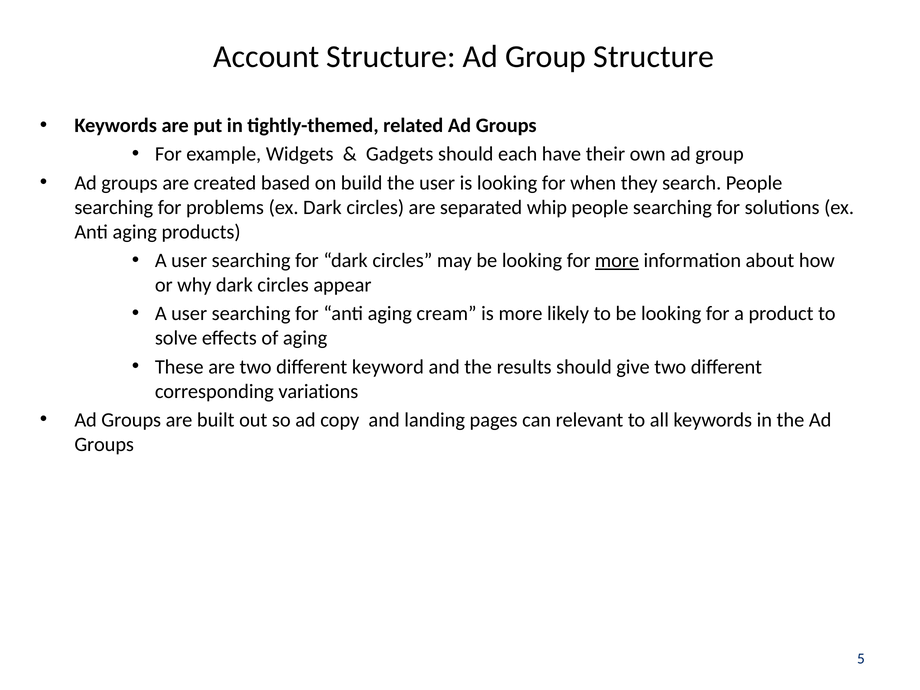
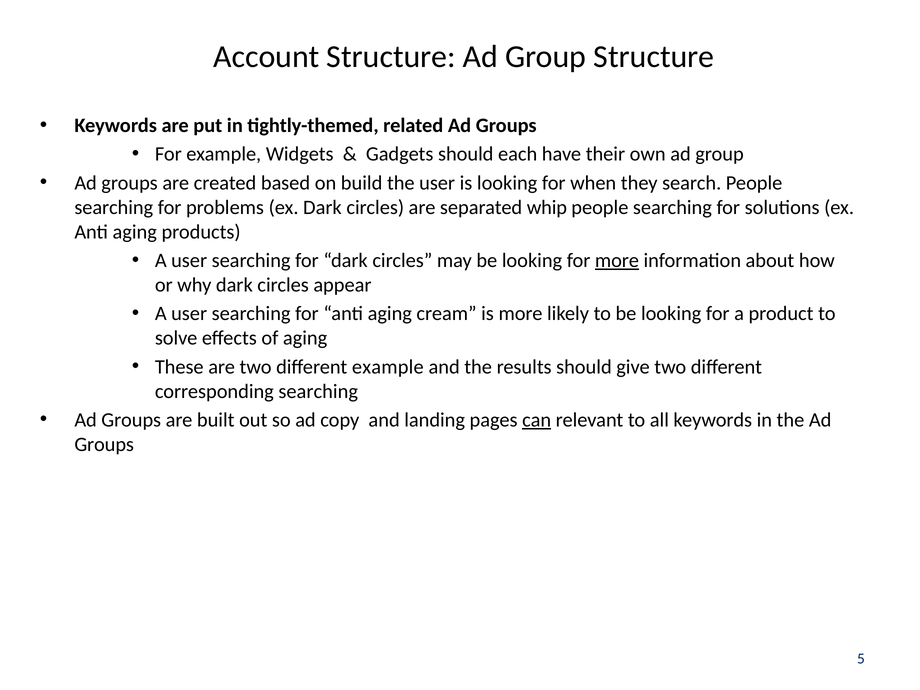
different keyword: keyword -> example
corresponding variations: variations -> searching
can underline: none -> present
